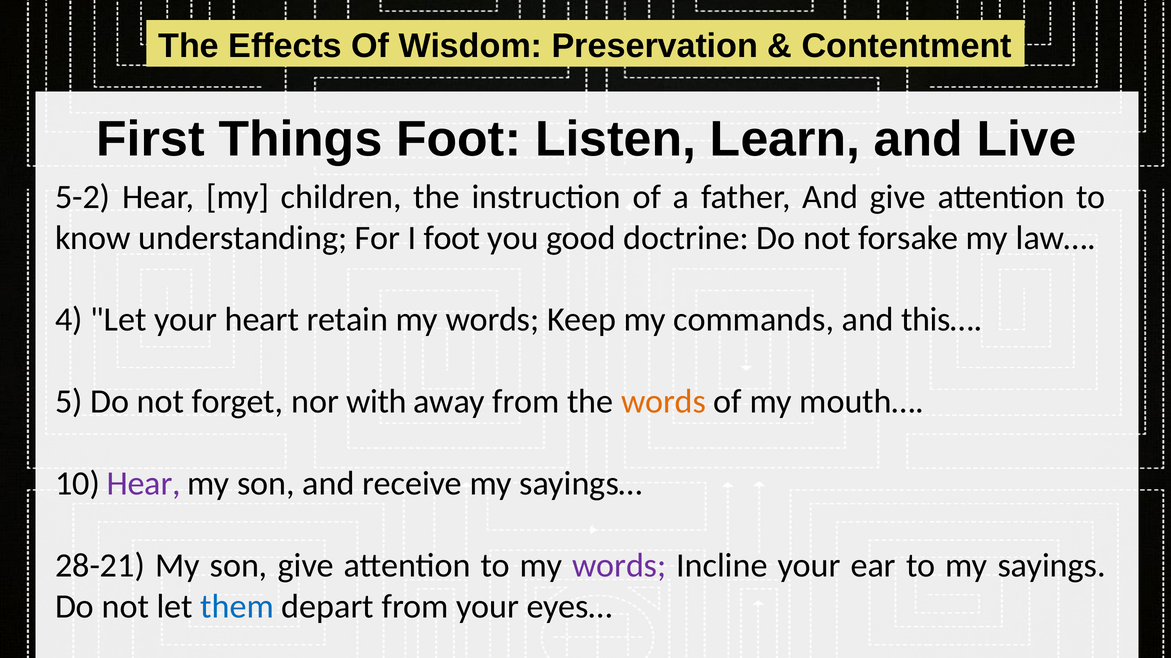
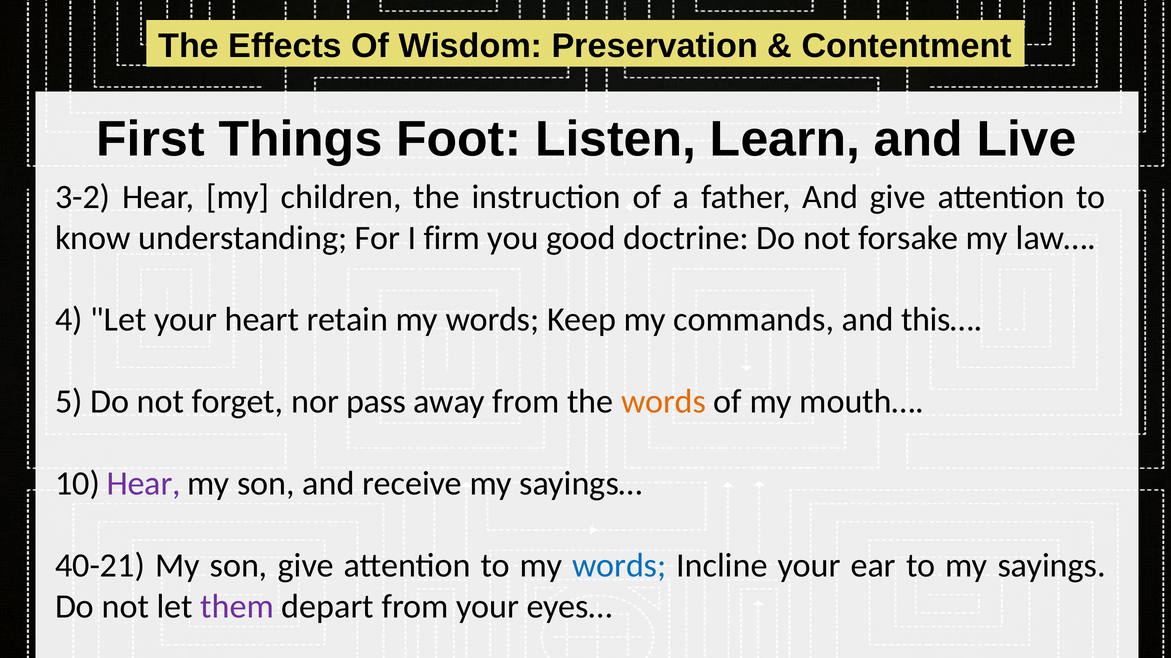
5-2: 5-2 -> 3-2
I foot: foot -> firm
with: with -> pass
28-21: 28-21 -> 40-21
words at (619, 566) colour: purple -> blue
them colour: blue -> purple
